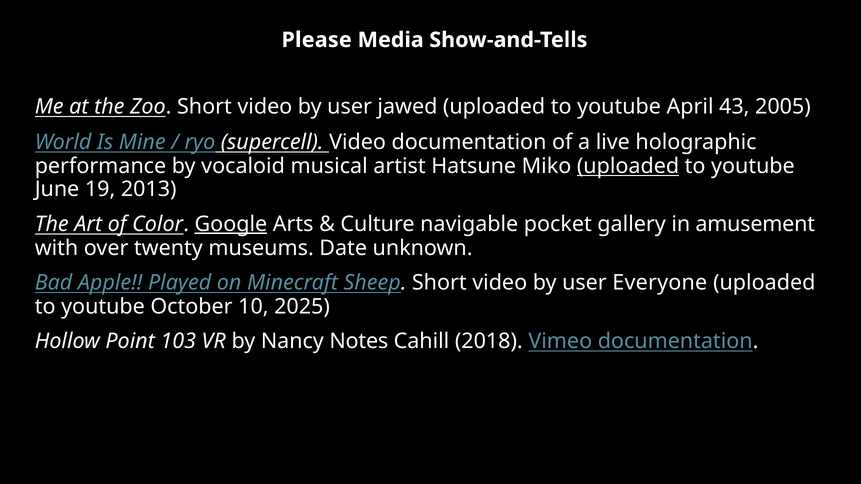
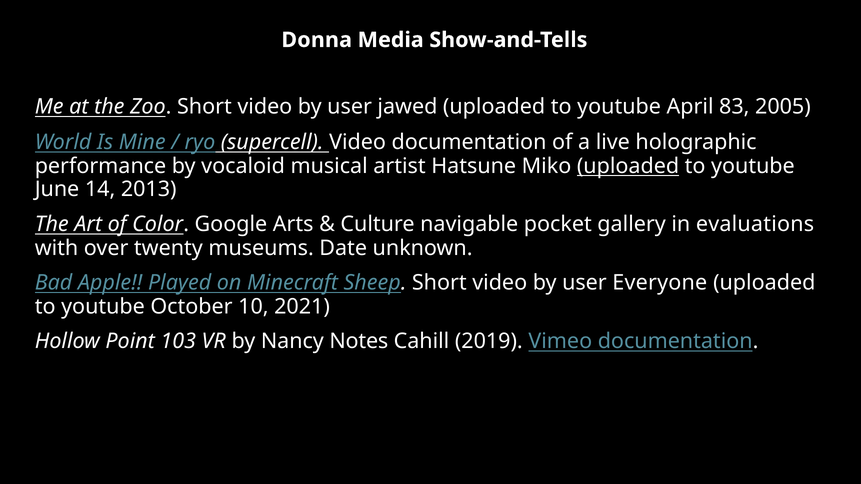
Please: Please -> Donna
43: 43 -> 83
19: 19 -> 14
Google underline: present -> none
amusement: amusement -> evaluations
2025: 2025 -> 2021
2018: 2018 -> 2019
